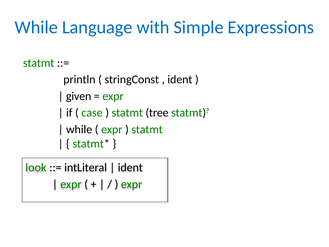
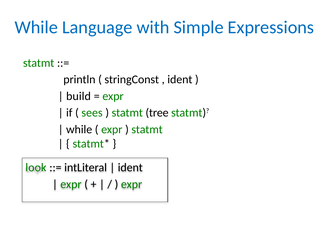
given: given -> build
case: case -> sees
